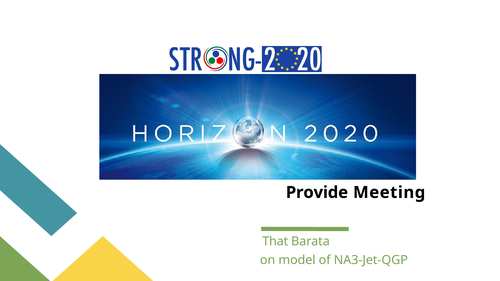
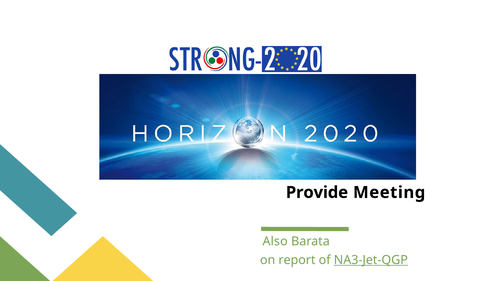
That: That -> Also
model: model -> report
NA3-Jet-QGP underline: none -> present
